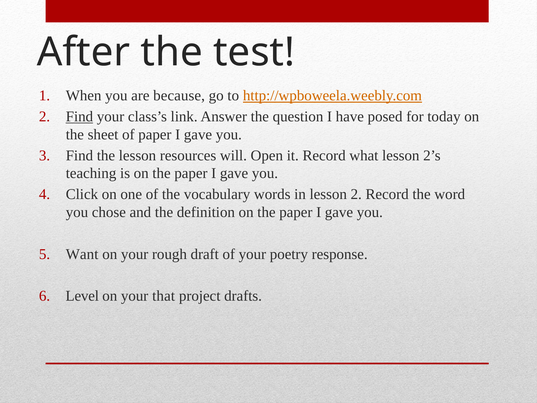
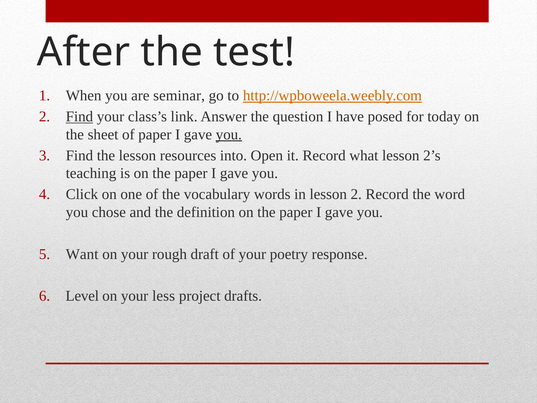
because: because -> seminar
you at (229, 134) underline: none -> present
will: will -> into
that: that -> less
